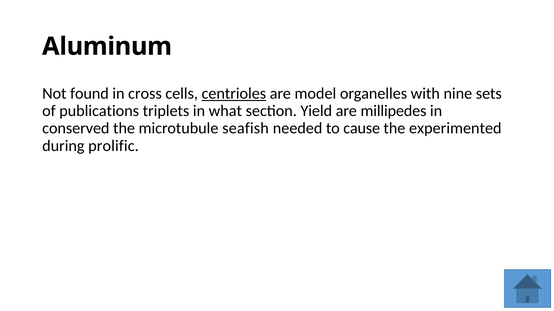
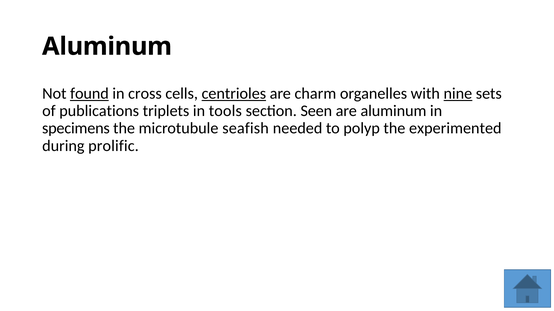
found underline: none -> present
model: model -> charm
nine underline: none -> present
what: what -> tools
Yield: Yield -> Seen
are millipedes: millipedes -> aluminum
conserved: conserved -> specimens
cause: cause -> polyp
